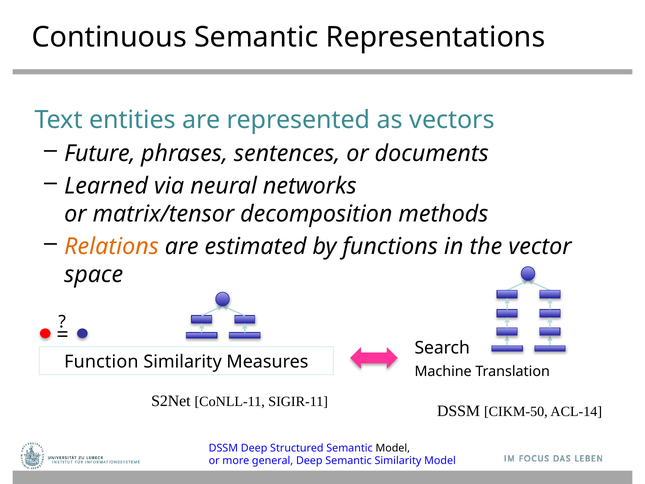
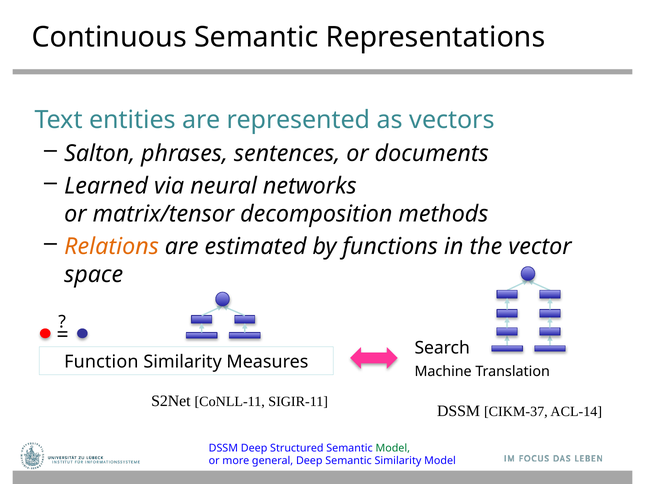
Future: Future -> Salton
CIKM-50: CIKM-50 -> CIKM-37
Model at (393, 448) colour: black -> green
